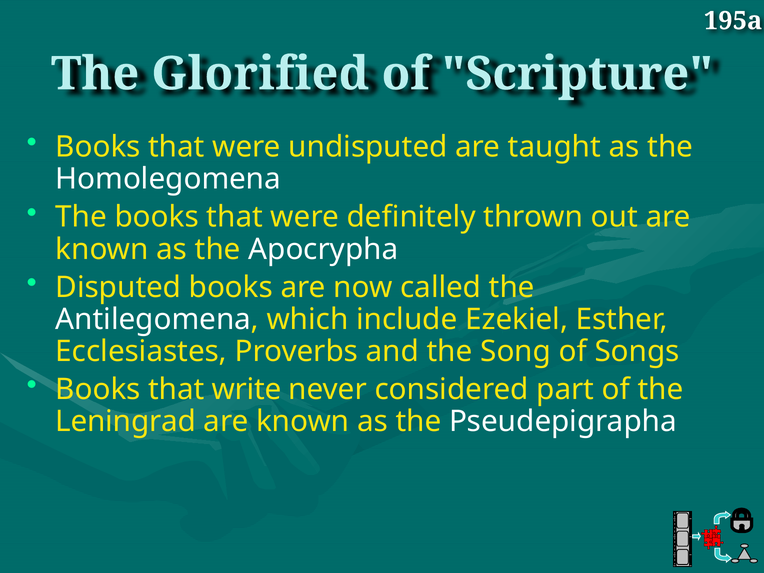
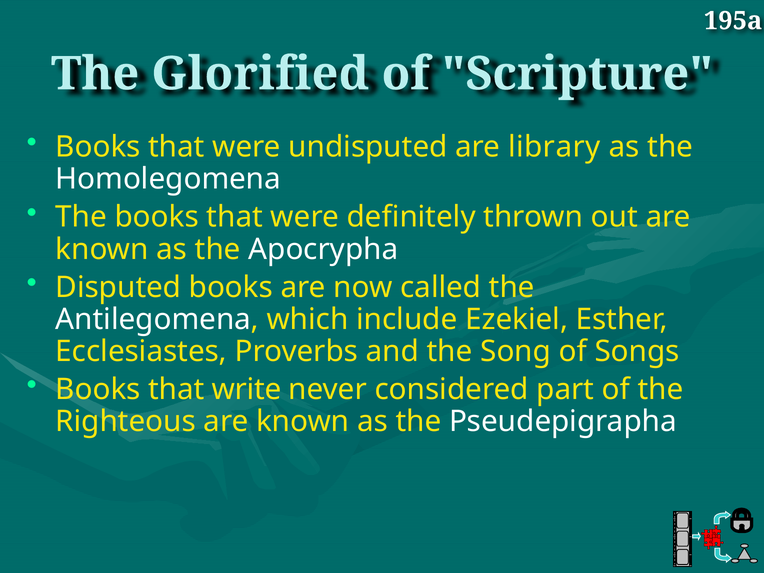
taught: taught -> library
Leningrad: Leningrad -> Righteous
